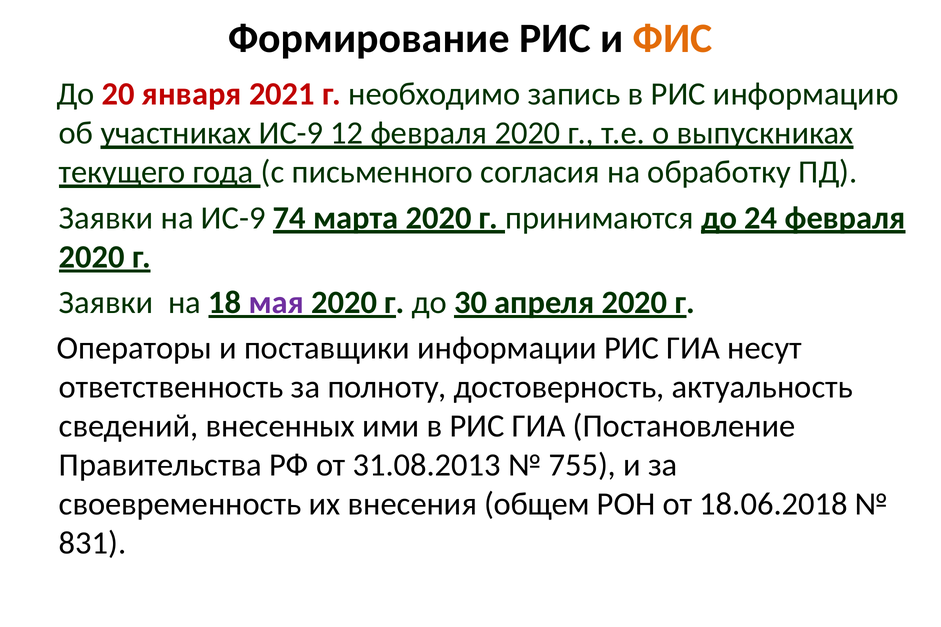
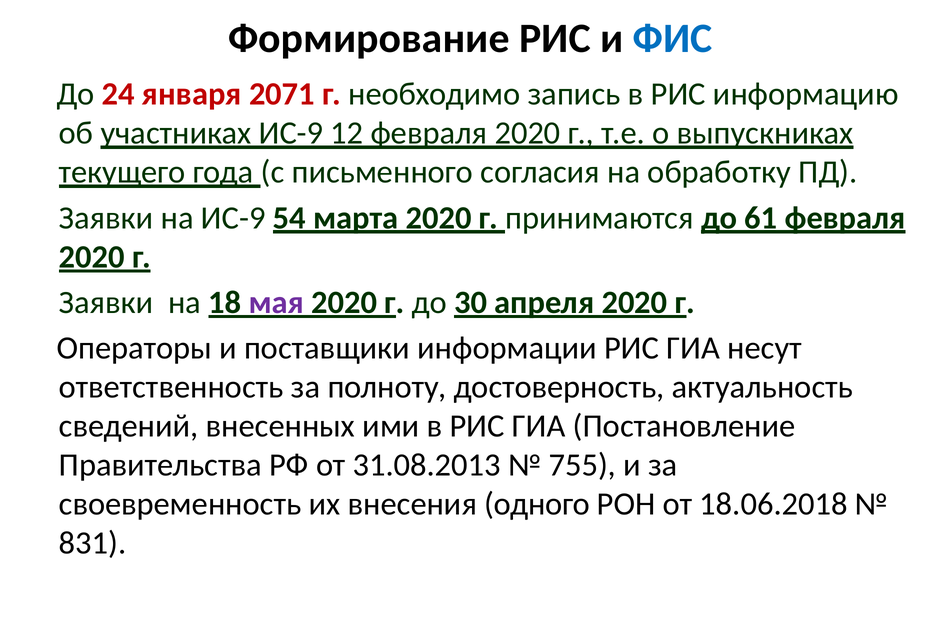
ФИС colour: orange -> blue
20: 20 -> 24
2021: 2021 -> 2071
74: 74 -> 54
24: 24 -> 61
общем: общем -> одного
